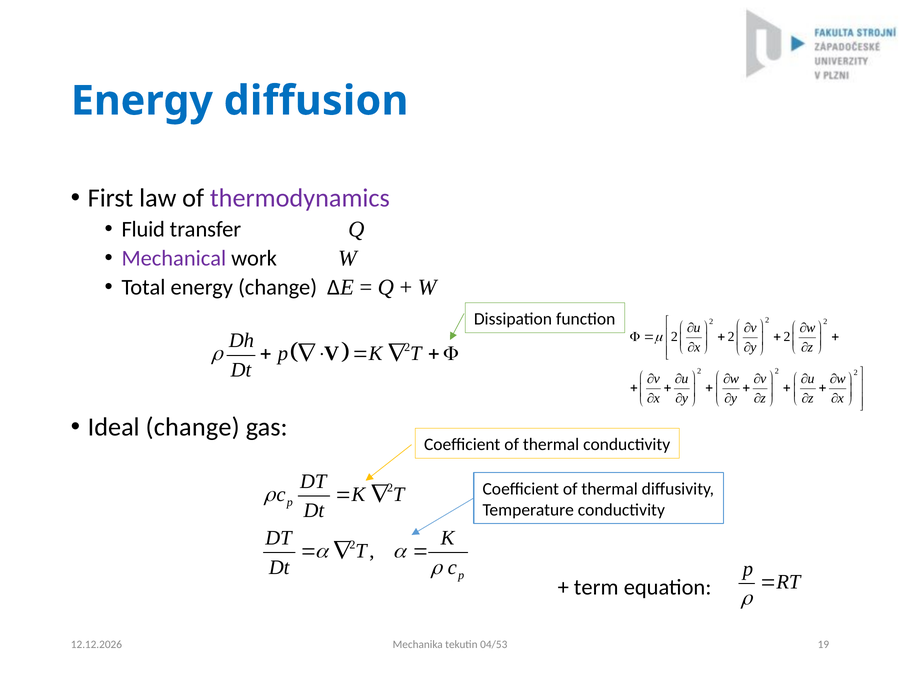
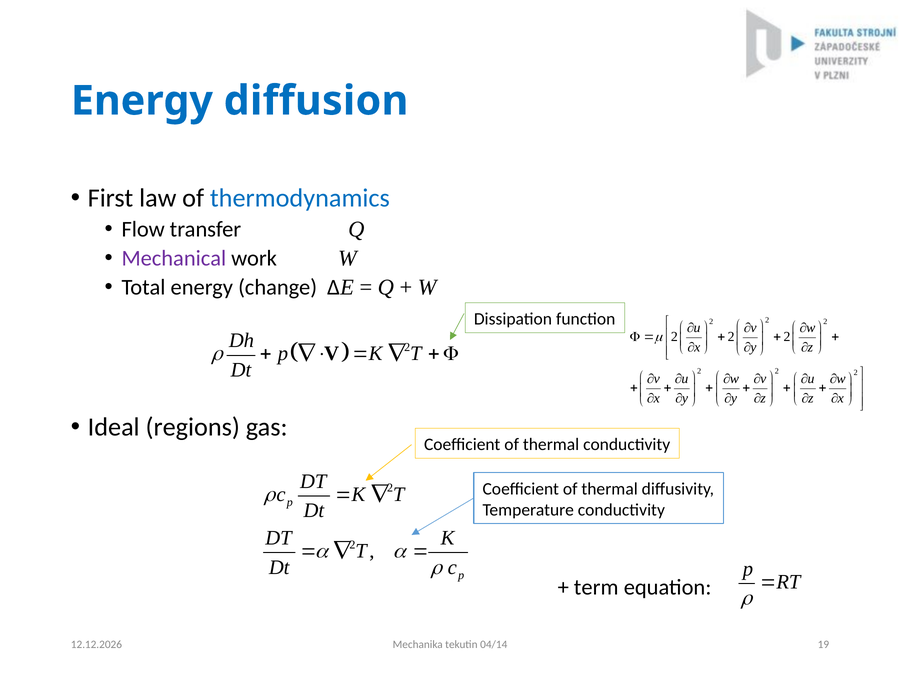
thermodynamics colour: purple -> blue
Fluid: Fluid -> Flow
Ideal change: change -> regions
04/53: 04/53 -> 04/14
